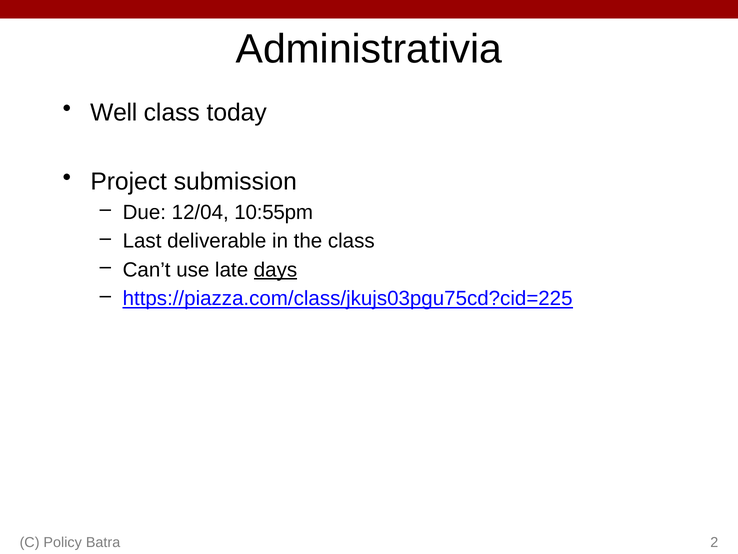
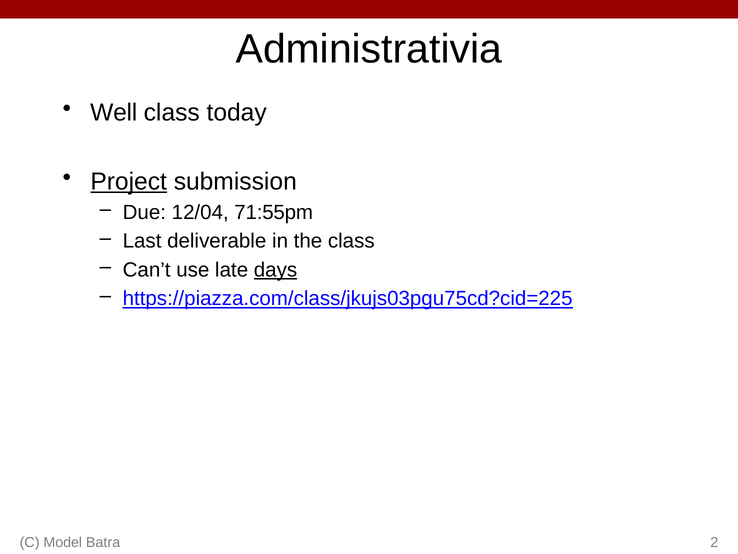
Project underline: none -> present
10:55pm: 10:55pm -> 71:55pm
Policy: Policy -> Model
